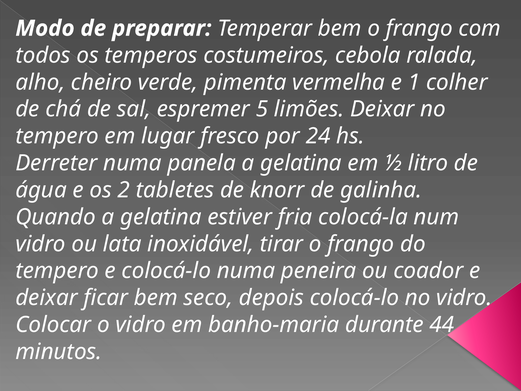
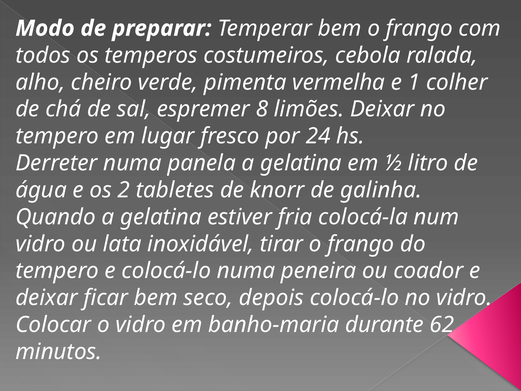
5: 5 -> 8
44: 44 -> 62
